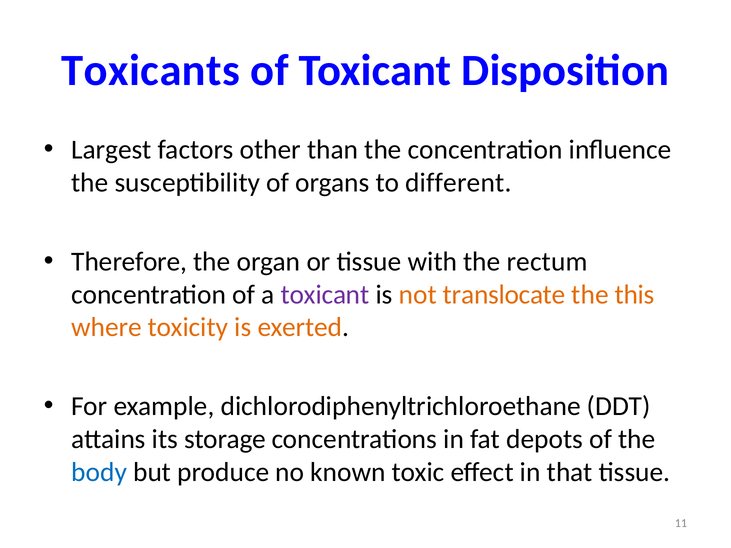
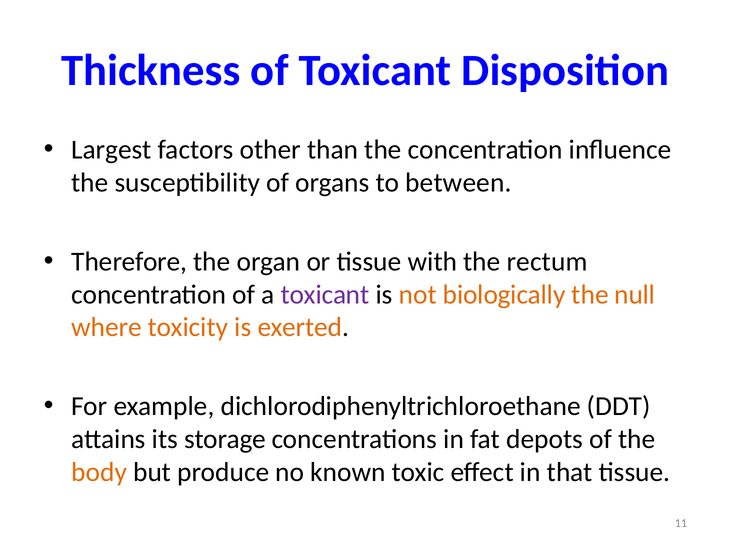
Toxicants: Toxicants -> Thickness
different: different -> between
translocate: translocate -> biologically
this: this -> null
body colour: blue -> orange
